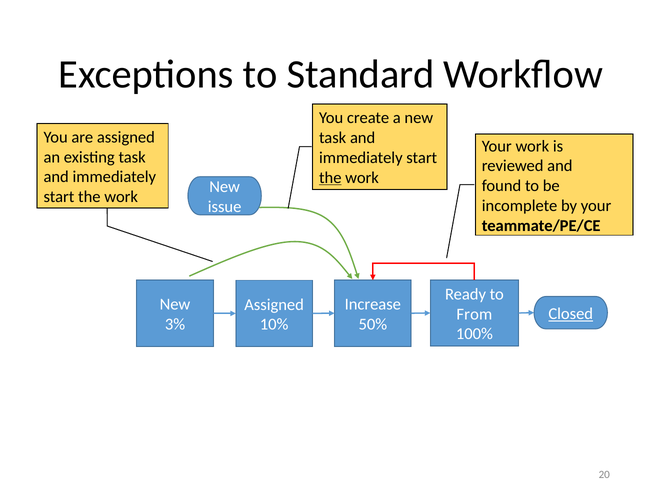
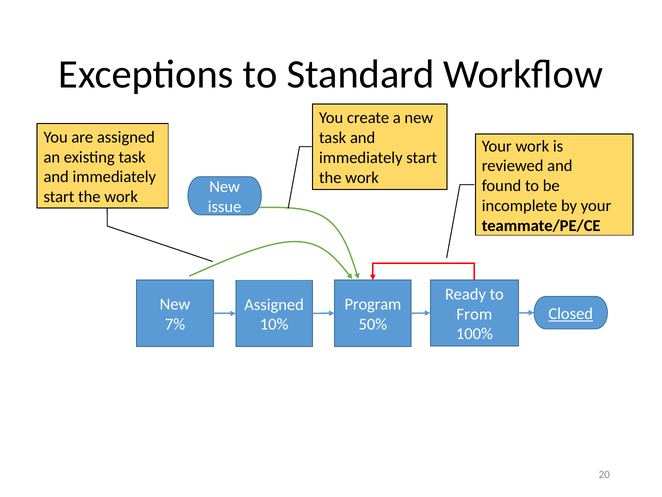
the at (330, 177) underline: present -> none
Increase: Increase -> Program
3%: 3% -> 7%
